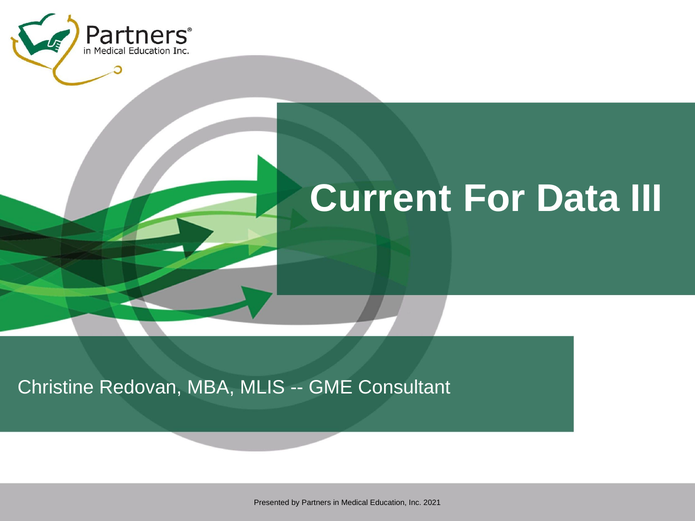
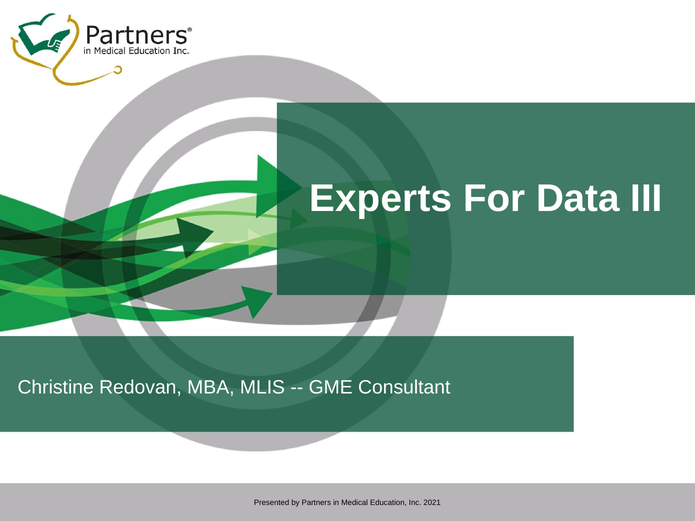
Current: Current -> Experts
